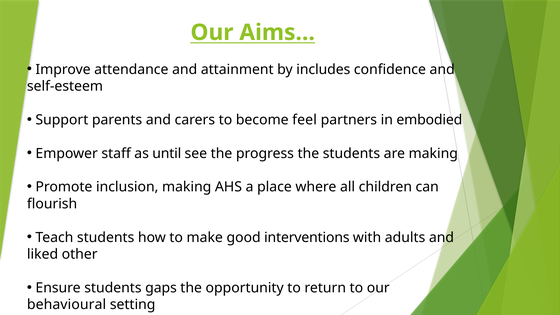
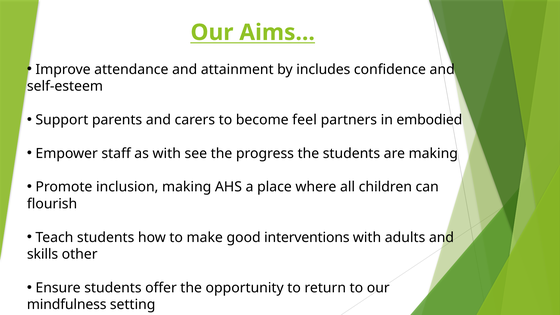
as until: until -> with
liked: liked -> skills
gaps: gaps -> offer
behavioural: behavioural -> mindfulness
